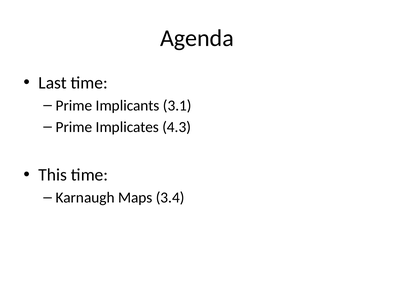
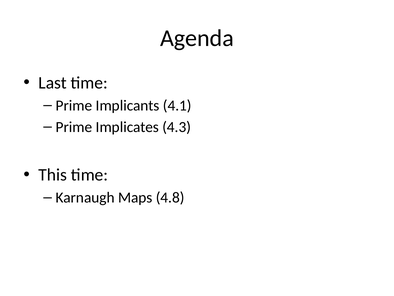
3.1: 3.1 -> 4.1
3.4: 3.4 -> 4.8
